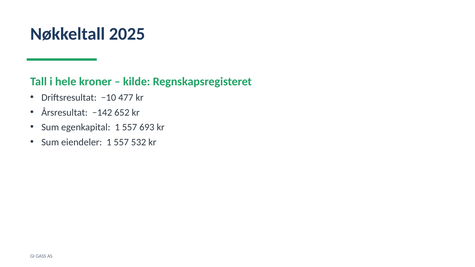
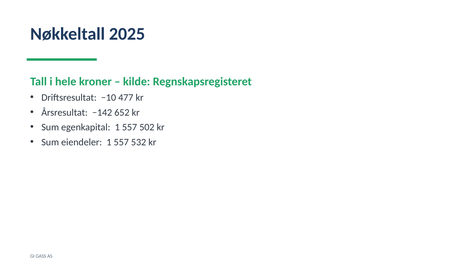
693: 693 -> 502
